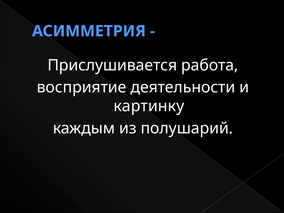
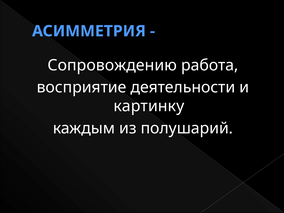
Прислушивается: Прислушивается -> Сопровождению
